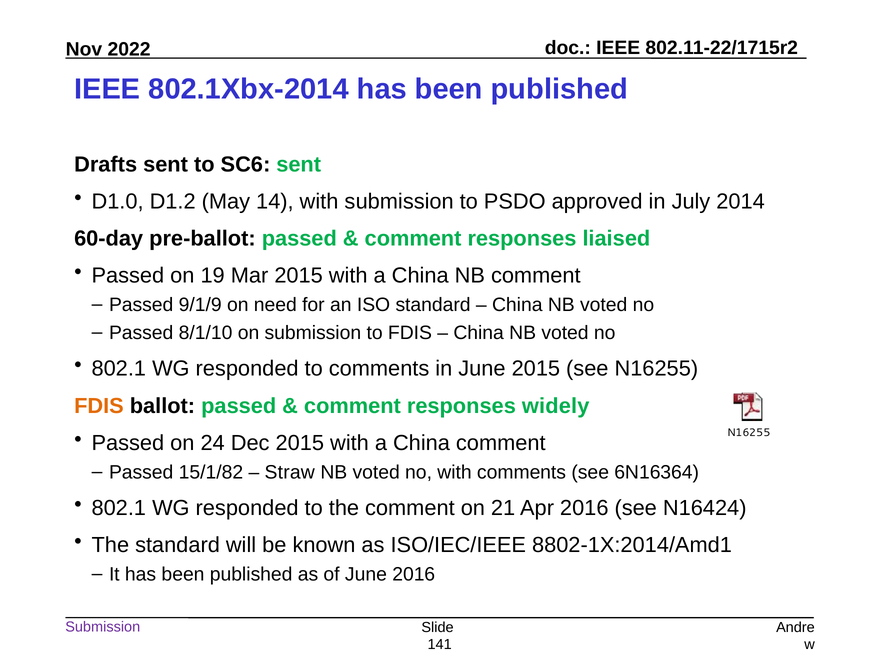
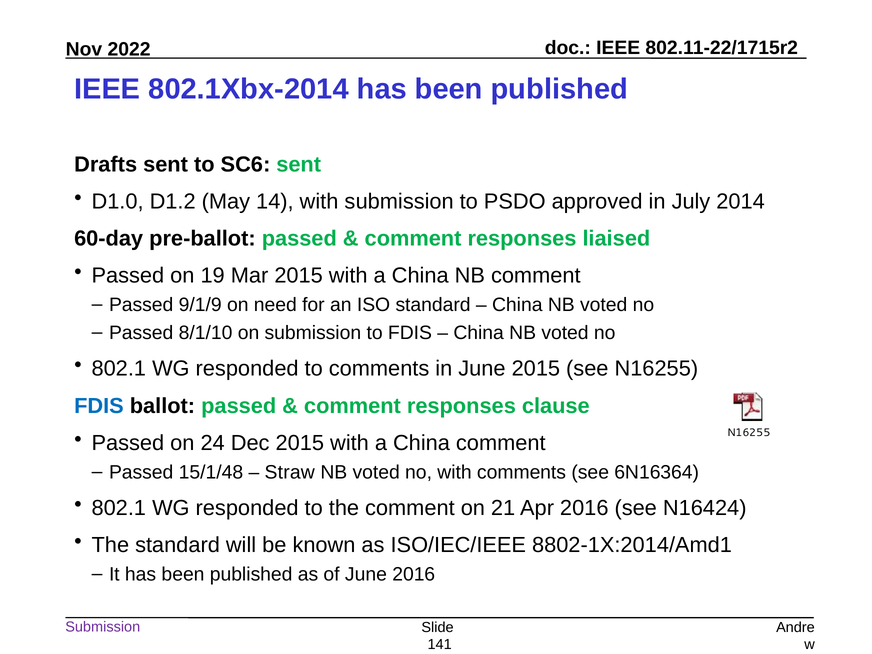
FDIS at (99, 406) colour: orange -> blue
widely: widely -> clause
15/1/82: 15/1/82 -> 15/1/48
